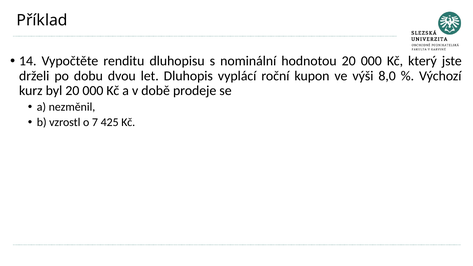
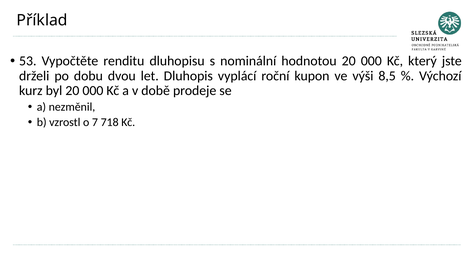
14: 14 -> 53
8,0: 8,0 -> 8,5
425: 425 -> 718
